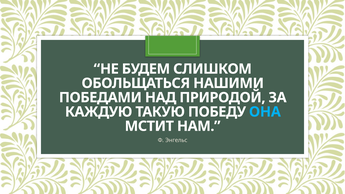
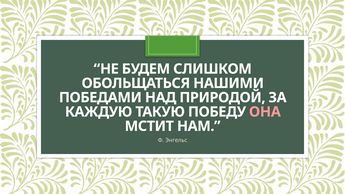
ОНА colour: light blue -> pink
